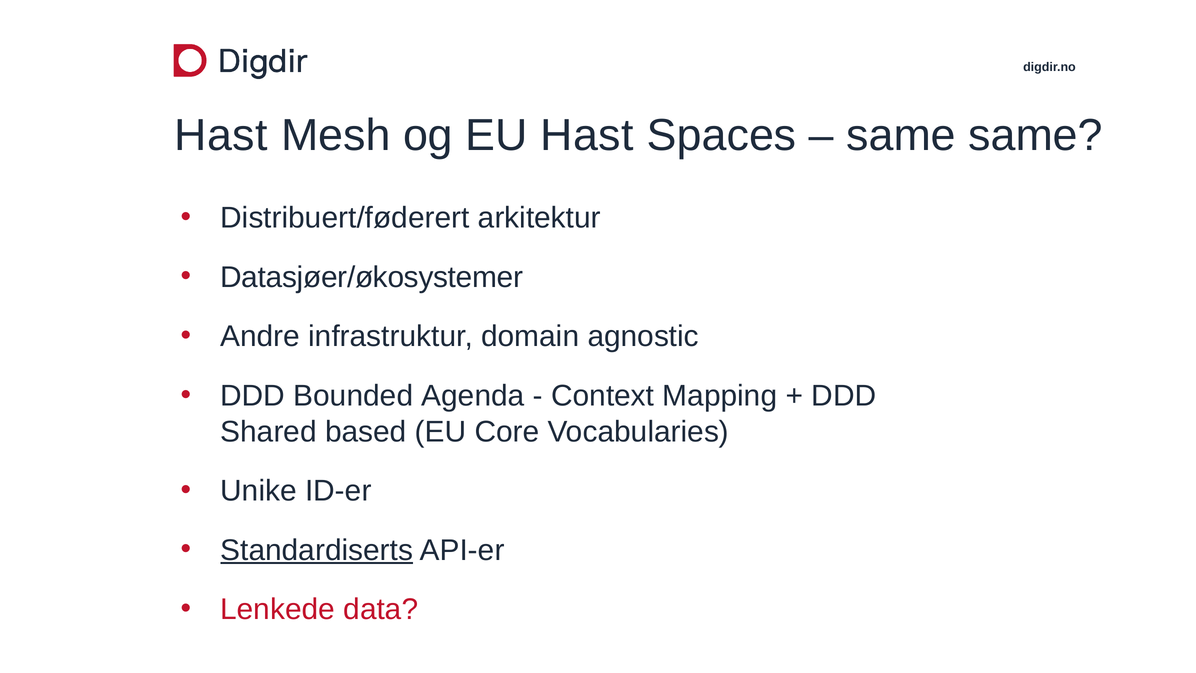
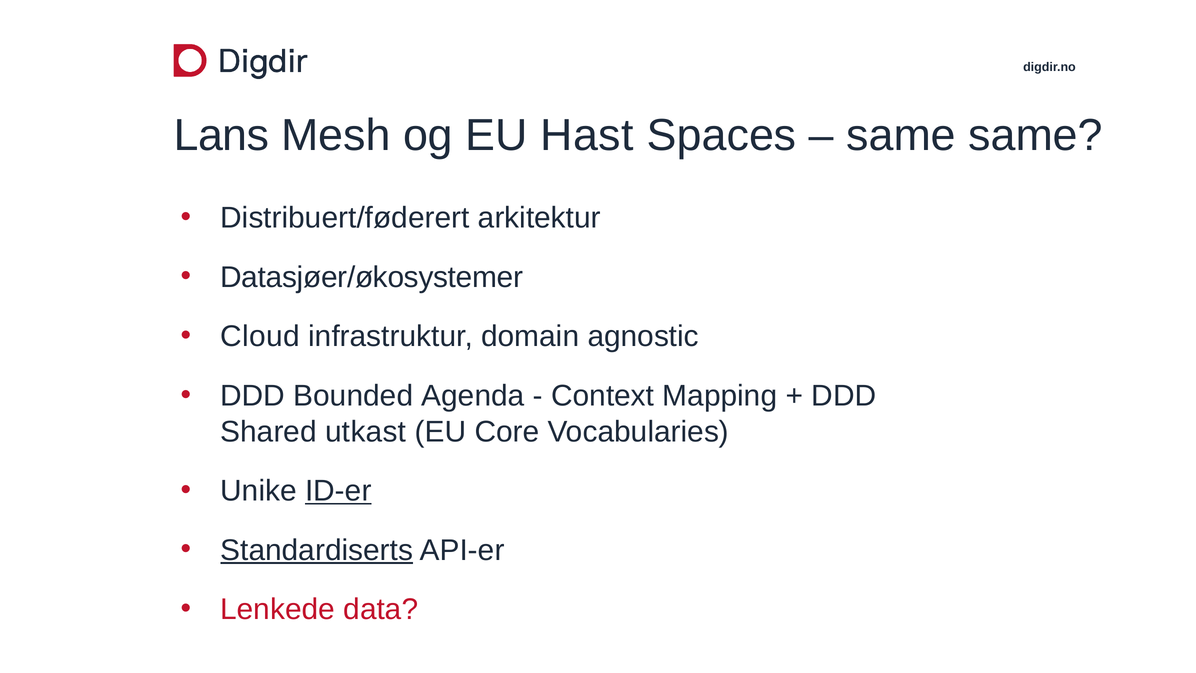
Hast at (221, 135): Hast -> Lans
Andre: Andre -> Cloud
based: based -> utkast
ID-er underline: none -> present
